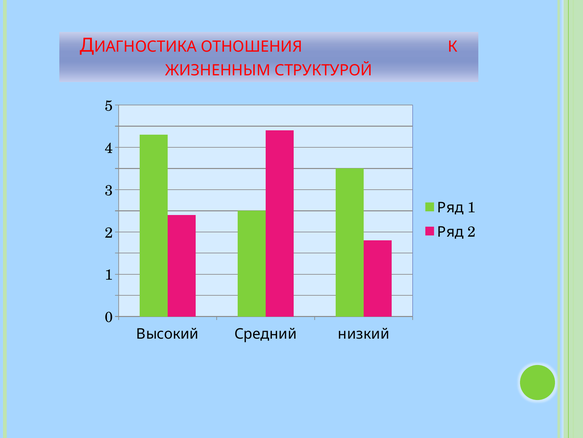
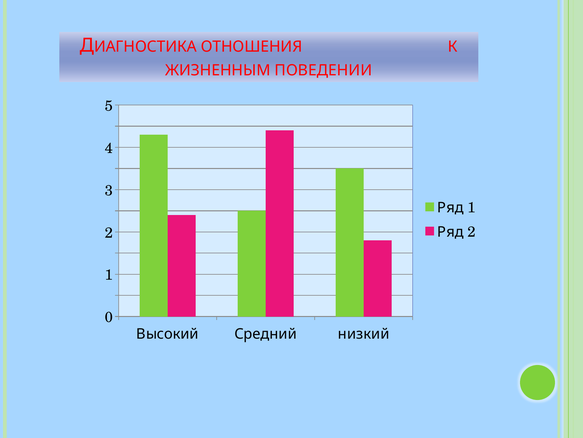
СТРУКТУРОЙ: СТРУКТУРОЙ -> ПОВЕДЕНИИ
